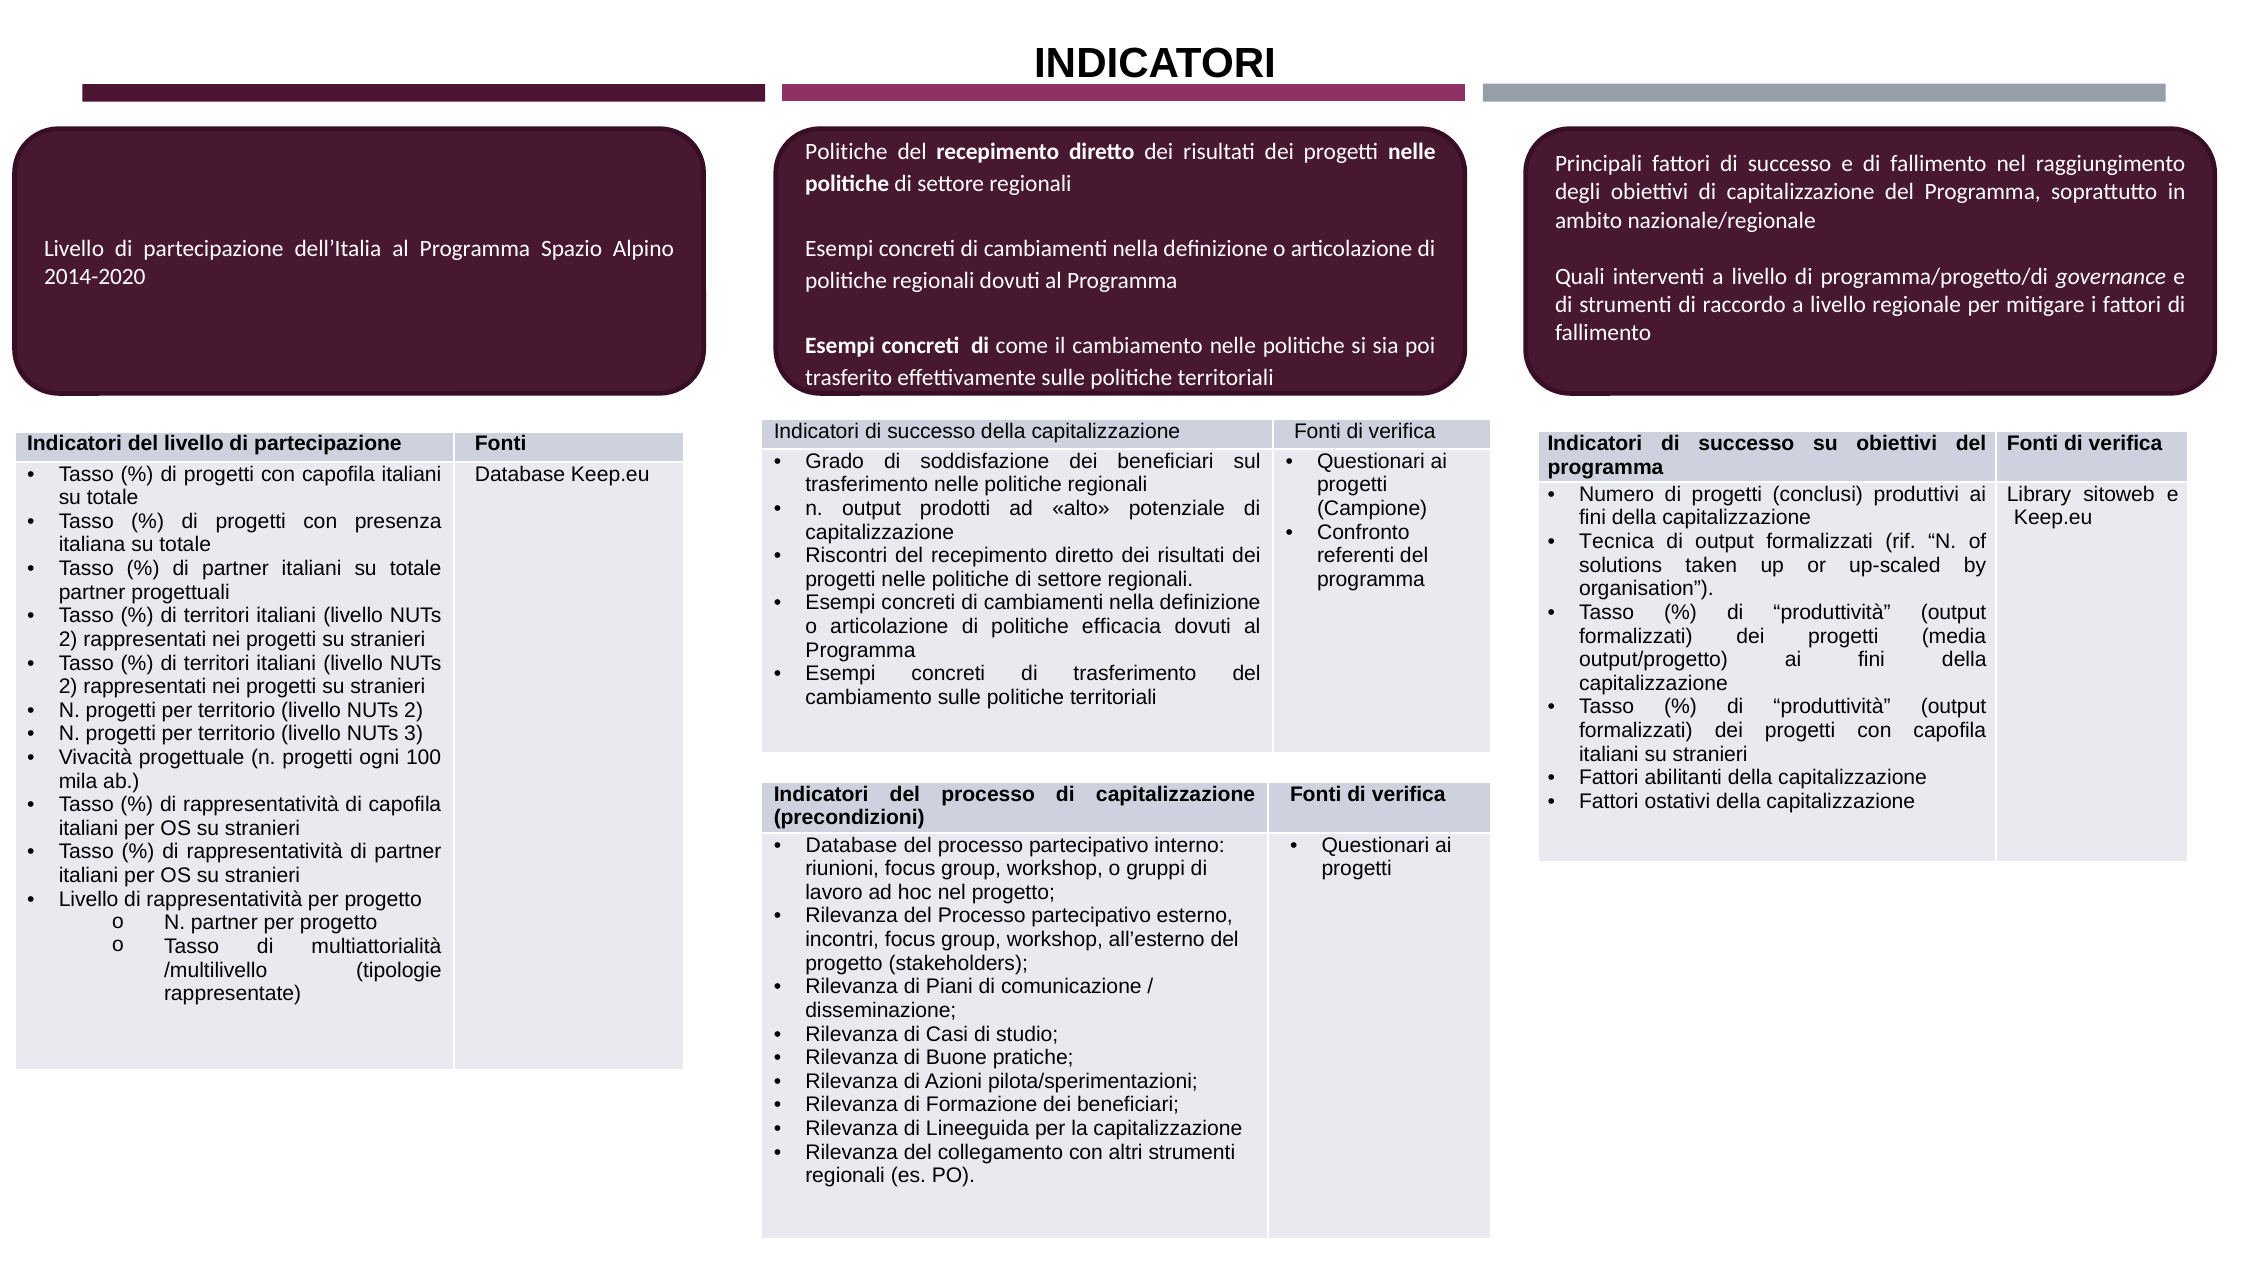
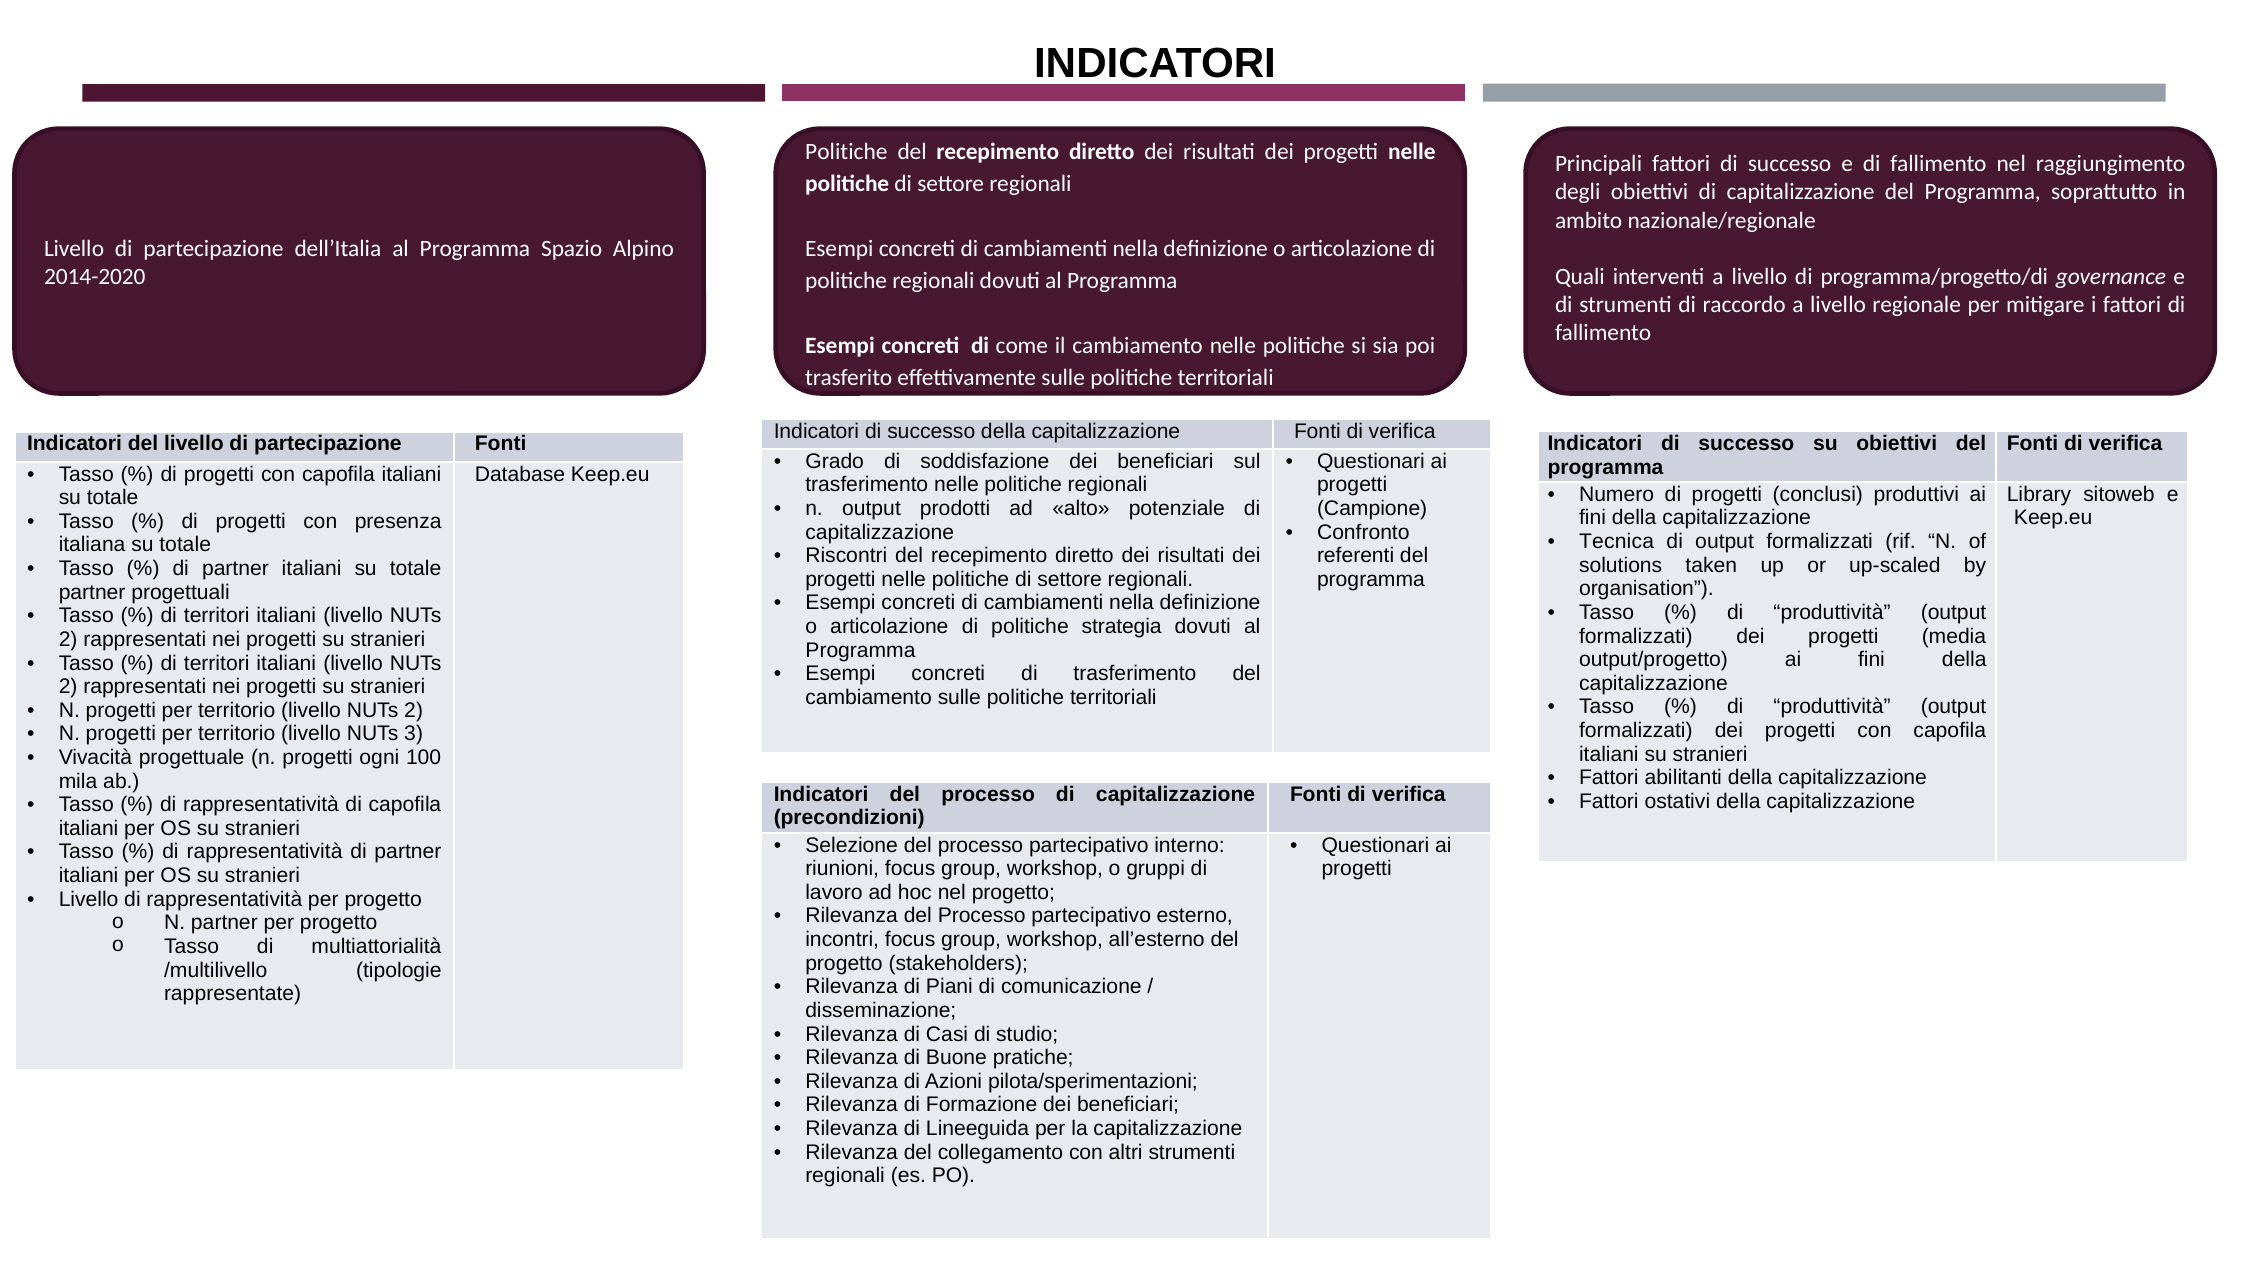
efficacia: efficacia -> strategia
Database at (852, 845): Database -> Selezione
